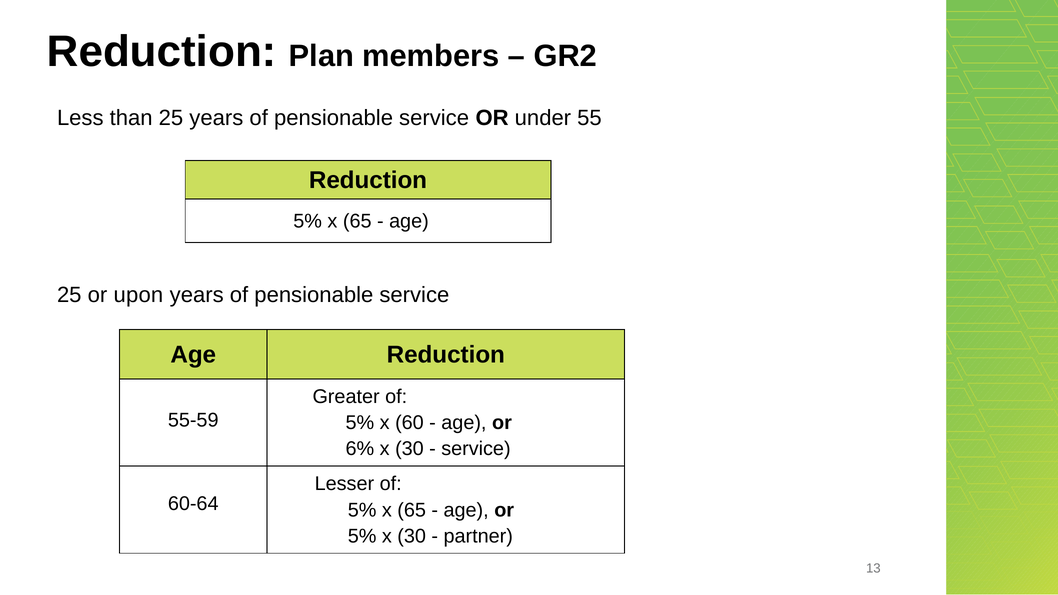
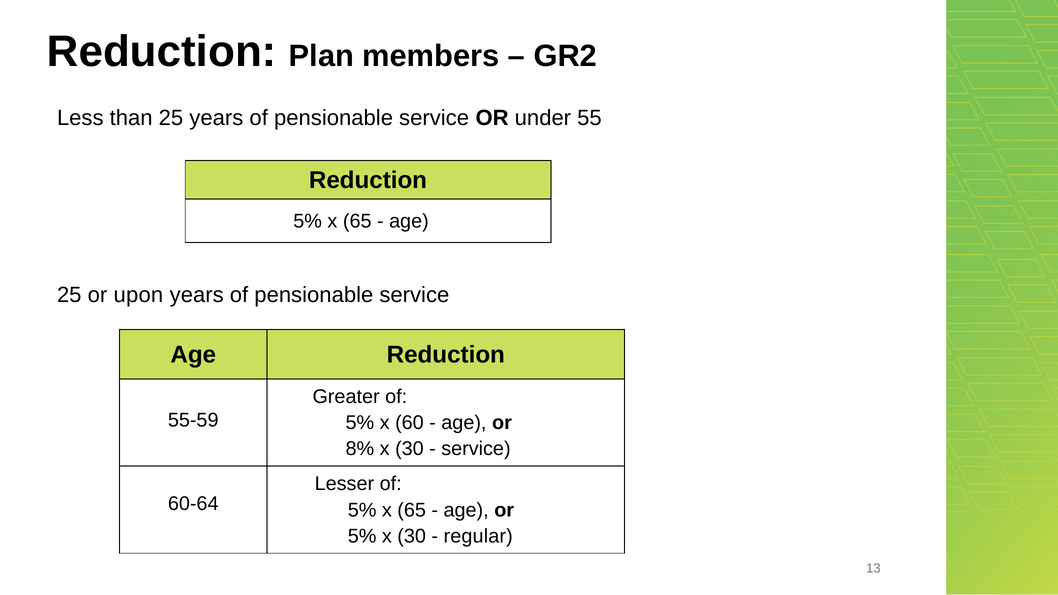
6%: 6% -> 8%
partner: partner -> regular
